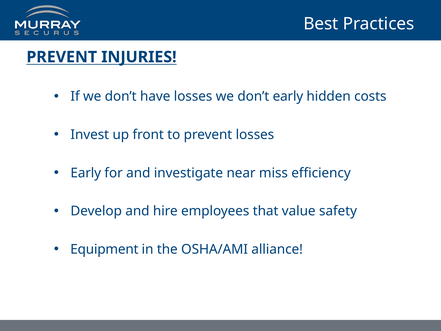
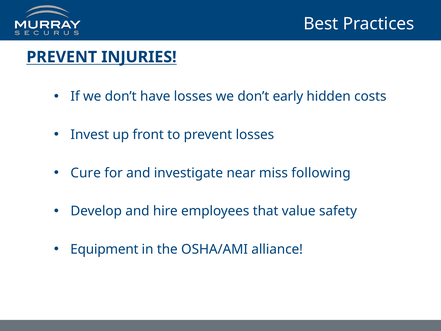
Early at (86, 173): Early -> Cure
efficiency: efficiency -> following
